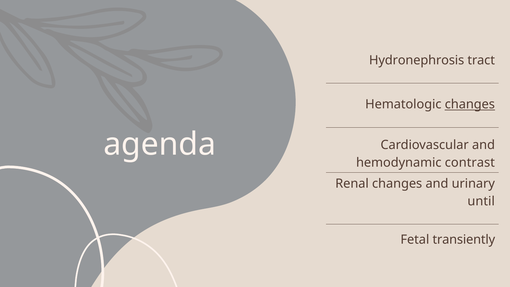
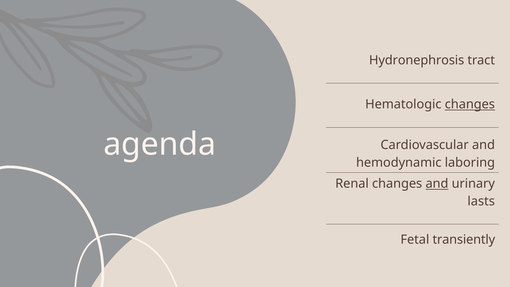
contrast: contrast -> laboring
and at (437, 184) underline: none -> present
until: until -> lasts
